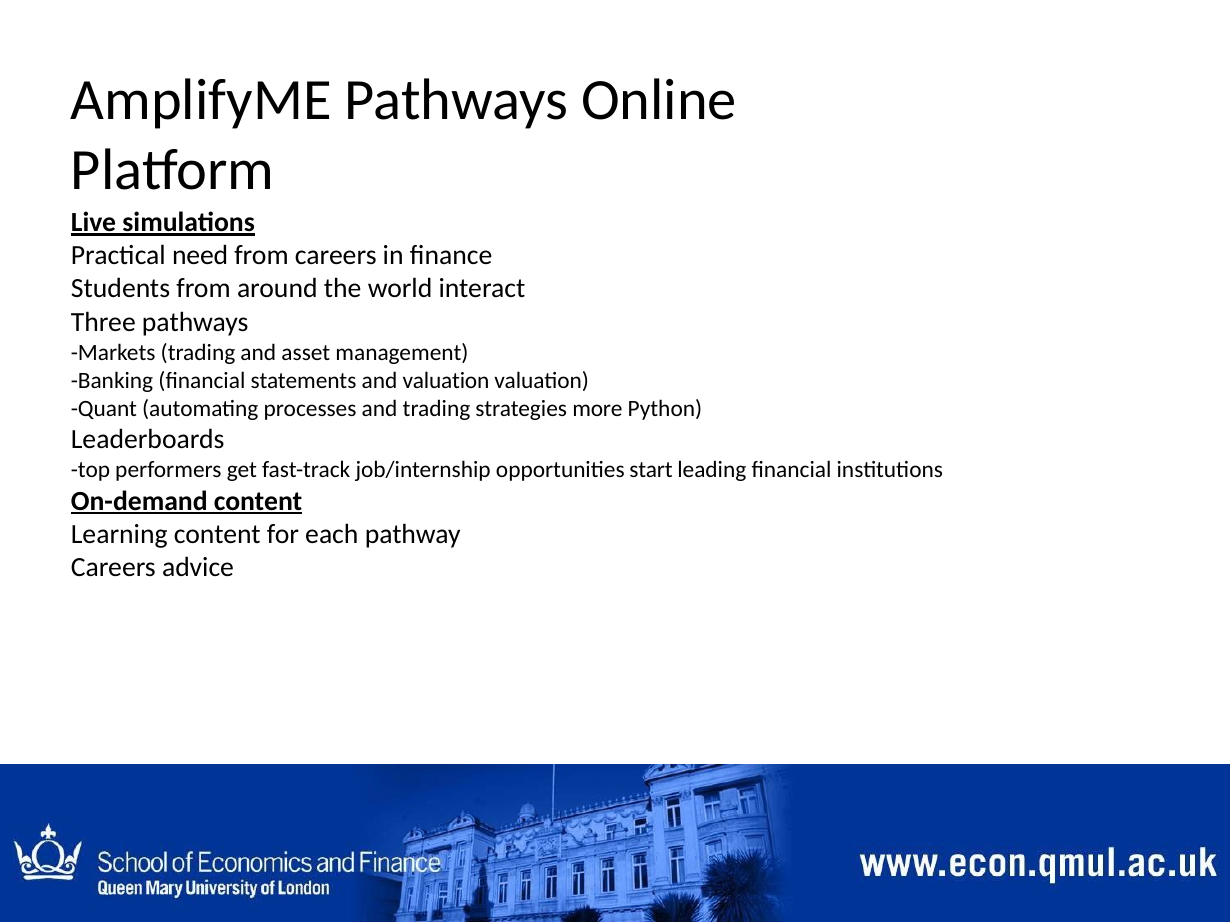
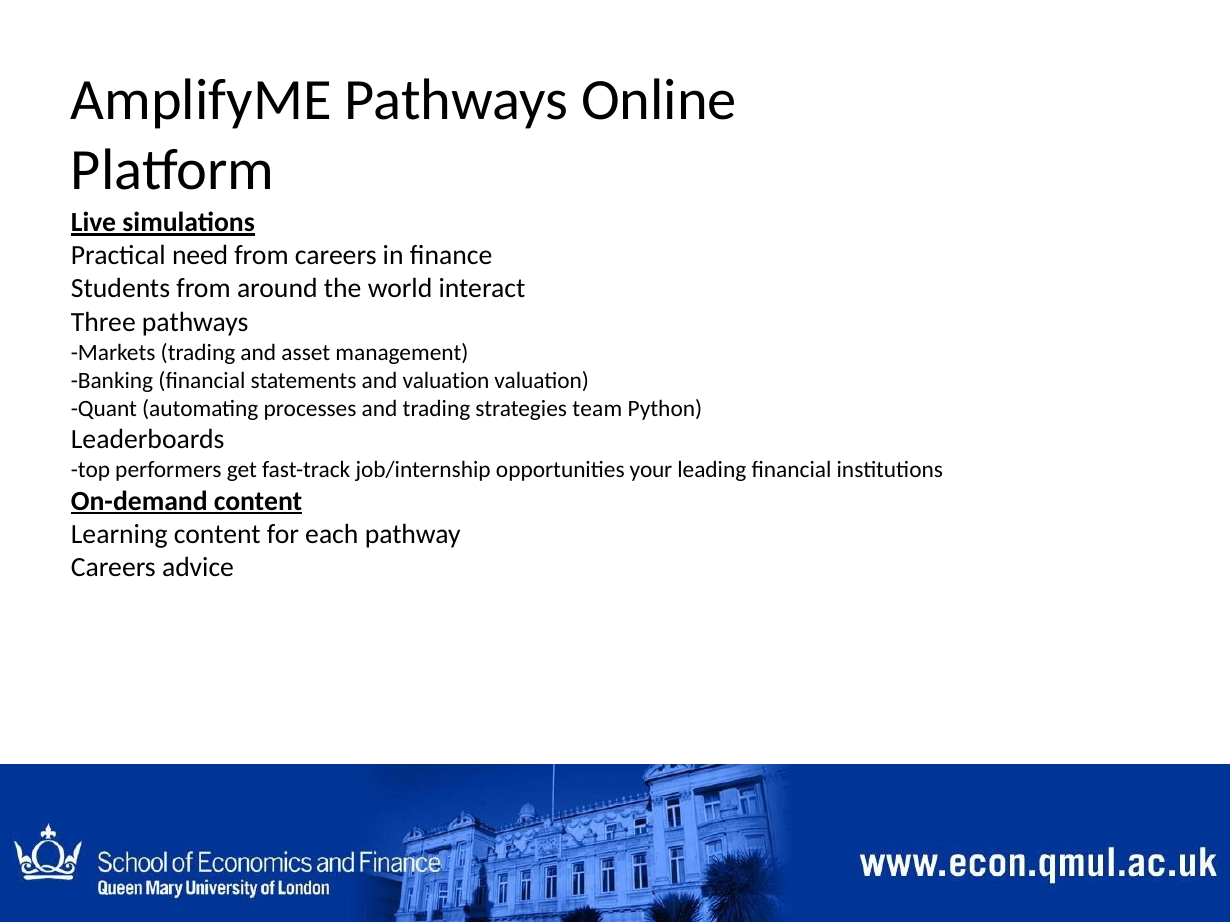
more: more -> team
start: start -> your
